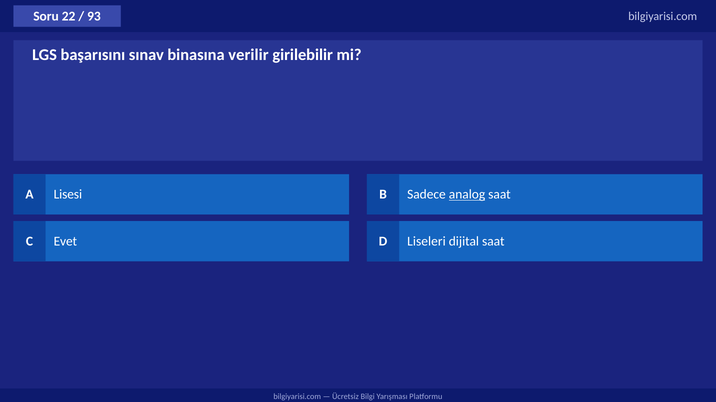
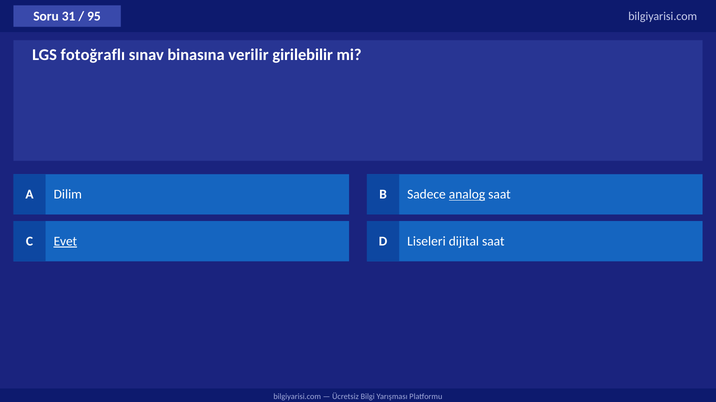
22: 22 -> 31
93: 93 -> 95
başarısını: başarısını -> fotoğraflı
Lisesi: Lisesi -> Dilim
Evet underline: none -> present
